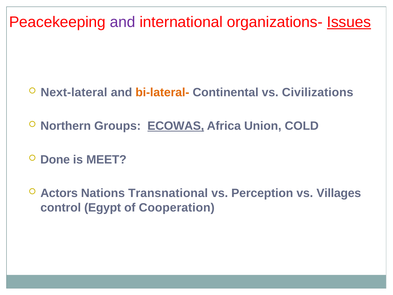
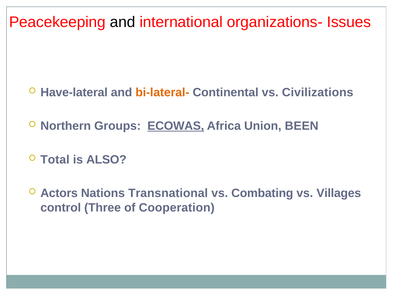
and at (123, 22) colour: purple -> black
Issues underline: present -> none
Next-lateral: Next-lateral -> Have-lateral
COLD: COLD -> BEEN
Done: Done -> Total
MEET: MEET -> ALSO
Perception: Perception -> Combating
Egypt: Egypt -> Three
